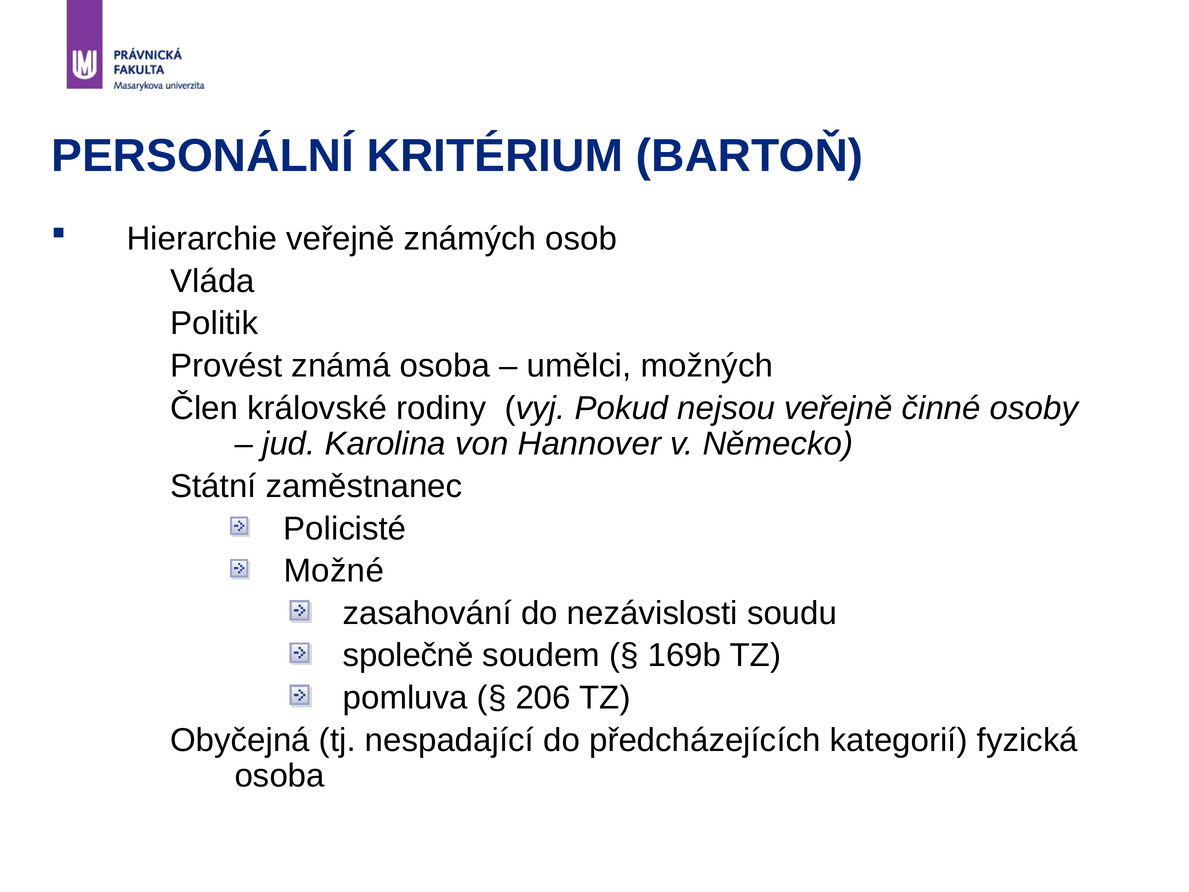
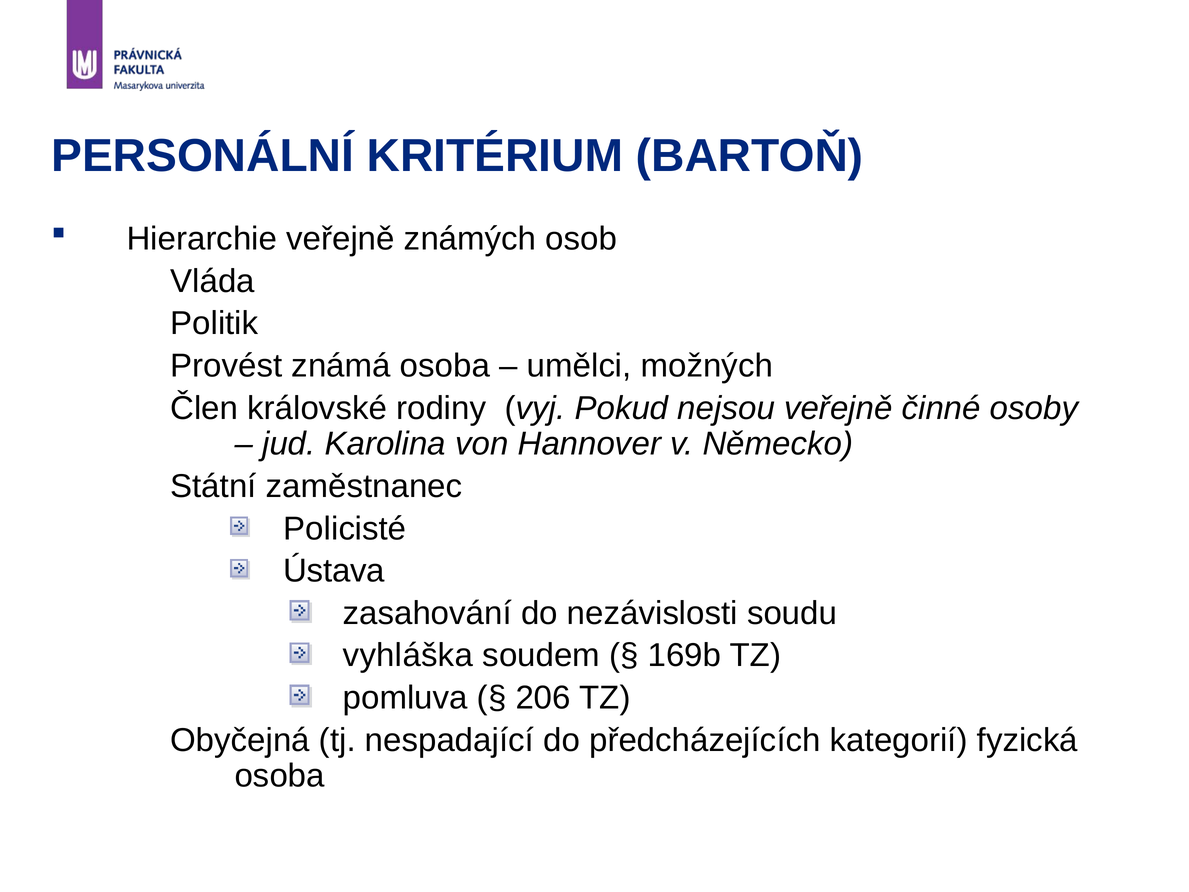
Možné: Možné -> Ústava
společně: společně -> vyhláška
